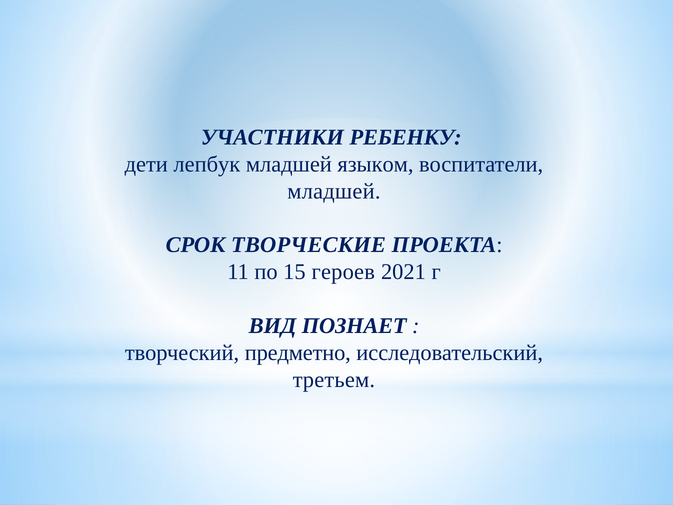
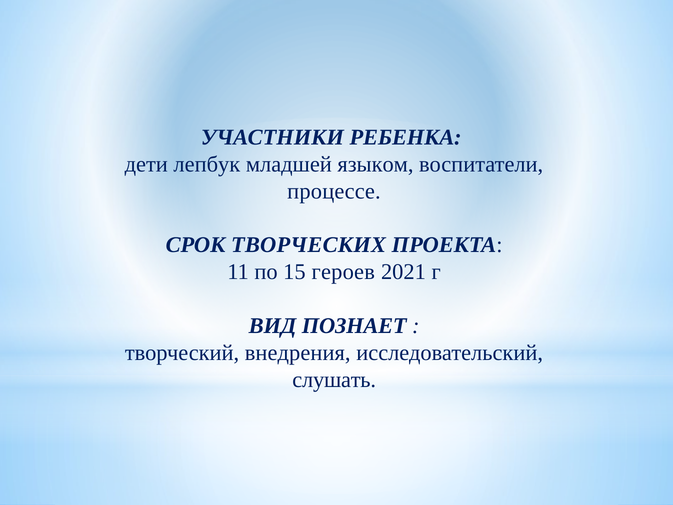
РЕБЕНКУ: РЕБЕНКУ -> РЕБЕНКА
младшей at (334, 191): младшей -> процессе
ТВОРЧЕСКИЕ: ТВОРЧЕСКИЕ -> ТВОРЧЕСКИХ
предметно: предметно -> внедрения
третьем: третьем -> слушать
